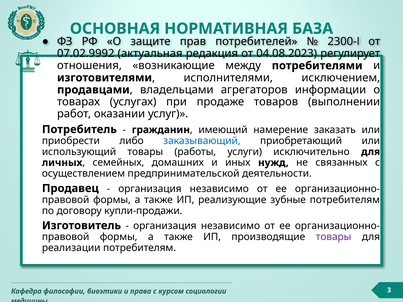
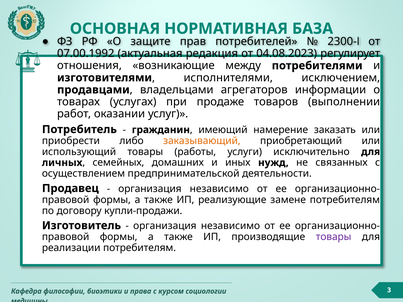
07.02.9992: 07.02.9992 -> 07.00.1992
заказывающий colour: blue -> orange
зубные: зубные -> замене
